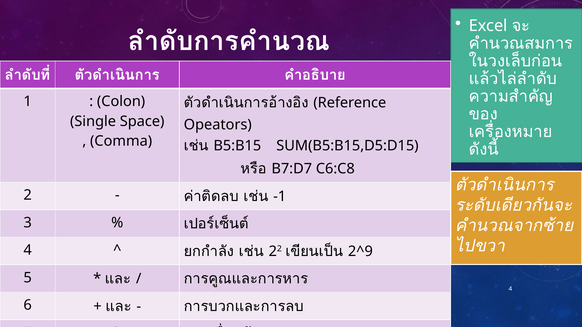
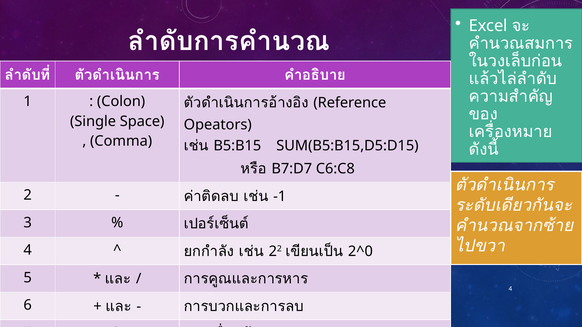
2^9: 2^9 -> 2^0
